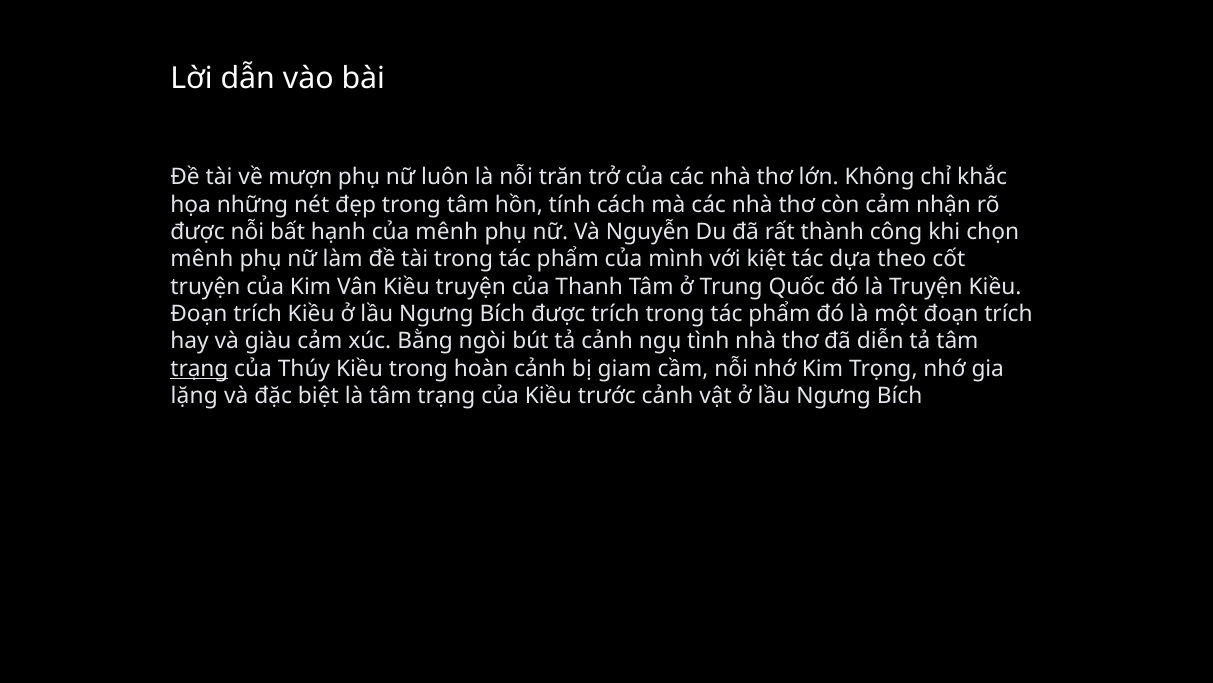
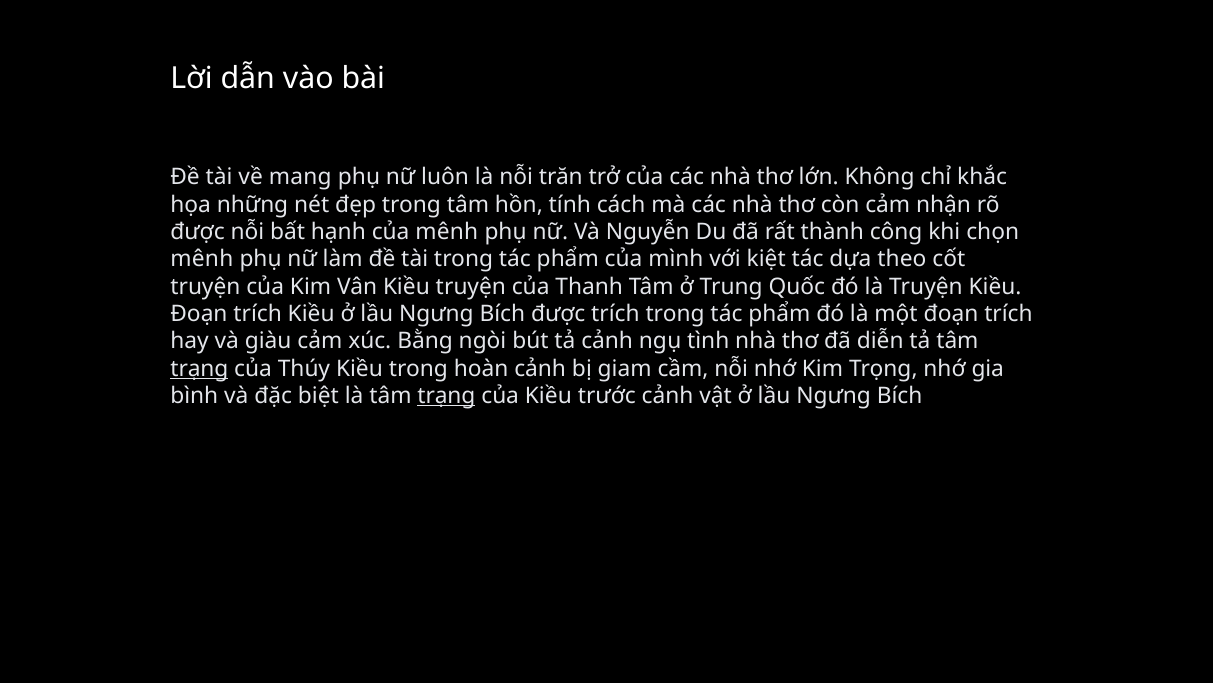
mượn: mượn -> mang
lặng: lặng -> bình
trạng at (446, 395) underline: none -> present
